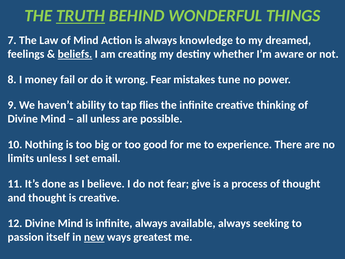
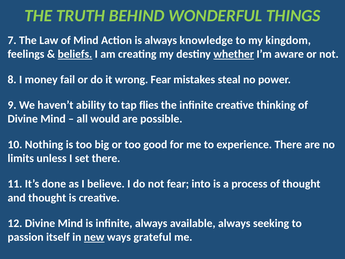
TRUTH underline: present -> none
dreamed: dreamed -> kingdom
whether underline: none -> present
tune: tune -> steal
all unless: unless -> would
set email: email -> there
give: give -> into
greatest: greatest -> grateful
